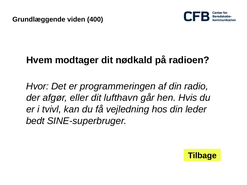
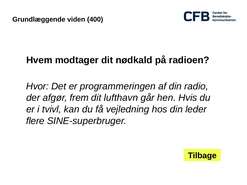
eller: eller -> frem
bedt: bedt -> flere
